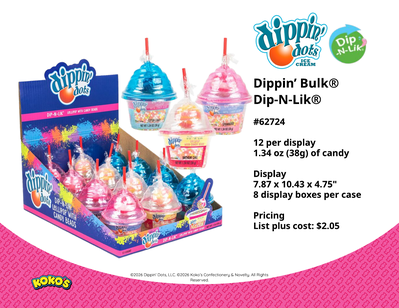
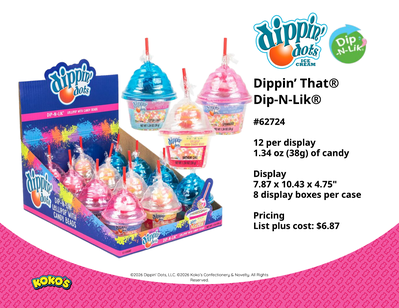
Bulk®: Bulk® -> That®
$2.05: $2.05 -> $6.87
